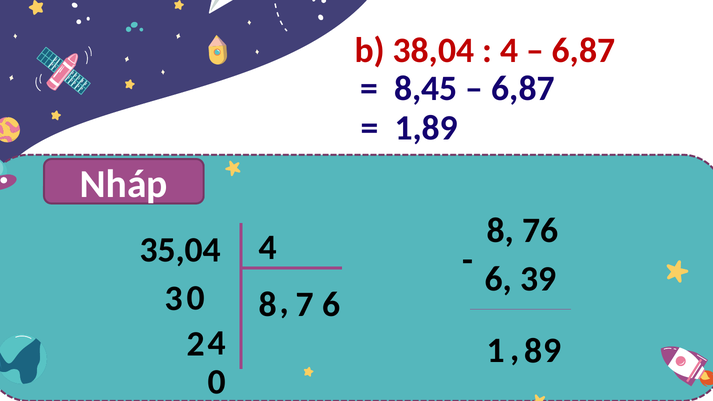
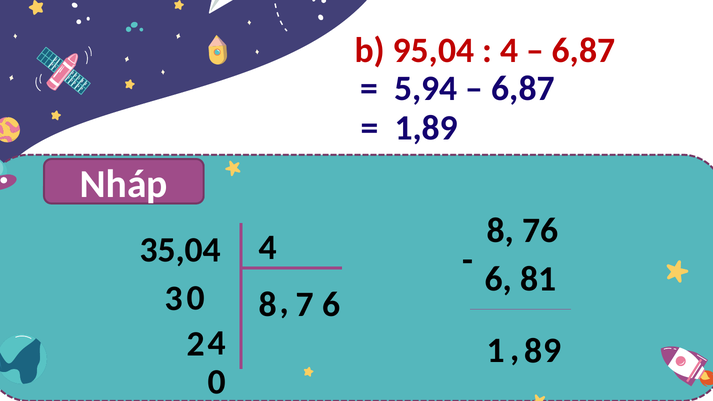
38,04: 38,04 -> 95,04
8,45: 8,45 -> 5,94
39: 39 -> 81
